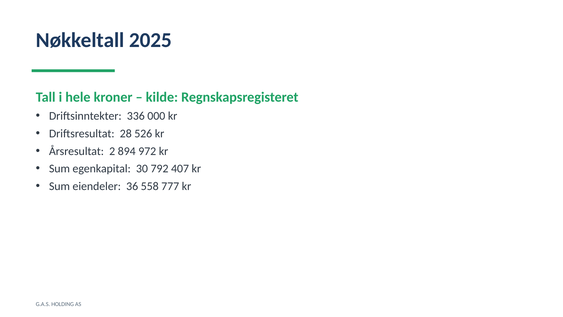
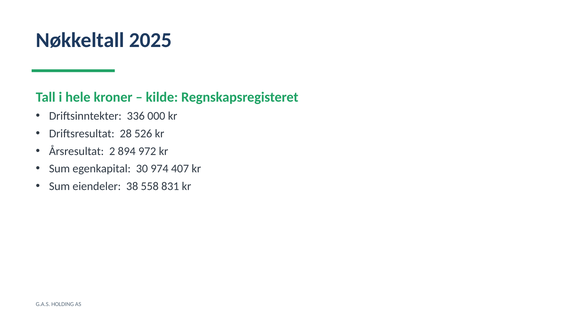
792: 792 -> 974
36: 36 -> 38
777: 777 -> 831
